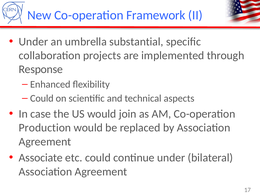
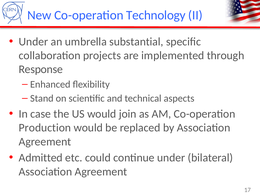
Framework: Framework -> Technology
Could at (42, 98): Could -> Stand
Associate: Associate -> Admitted
